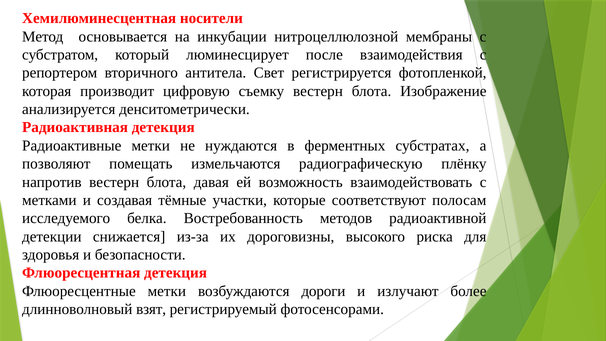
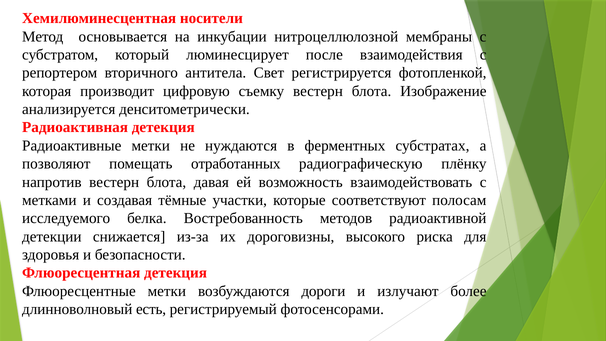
измельчаются: измельчаются -> отработанных
взят: взят -> есть
